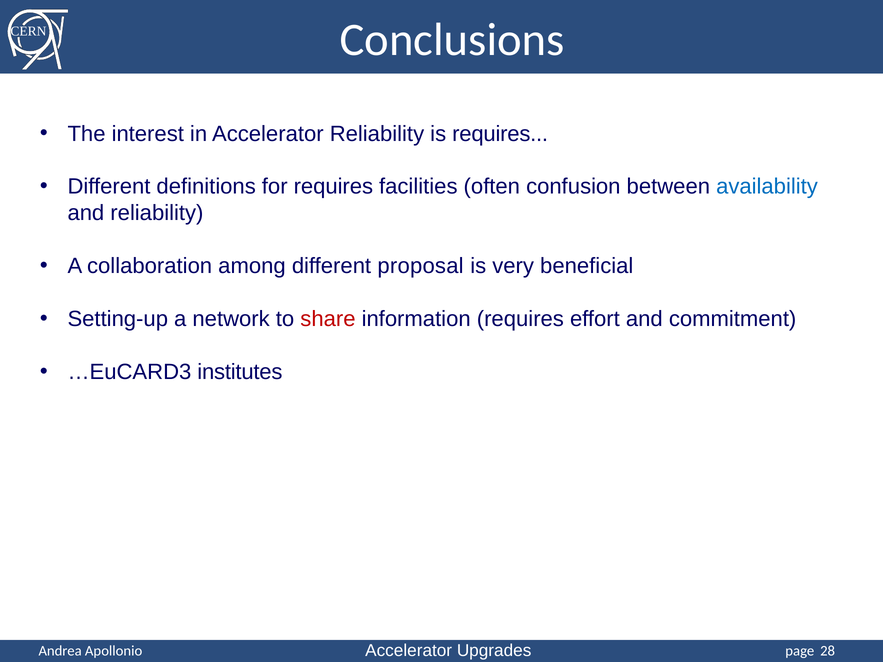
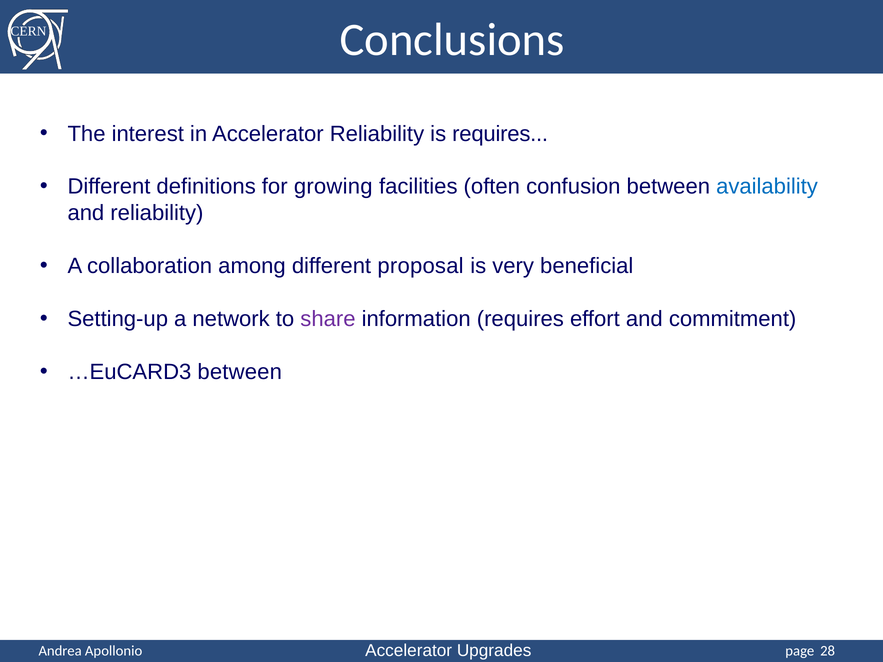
for requires: requires -> growing
share colour: red -> purple
…EuCARD3 institutes: institutes -> between
